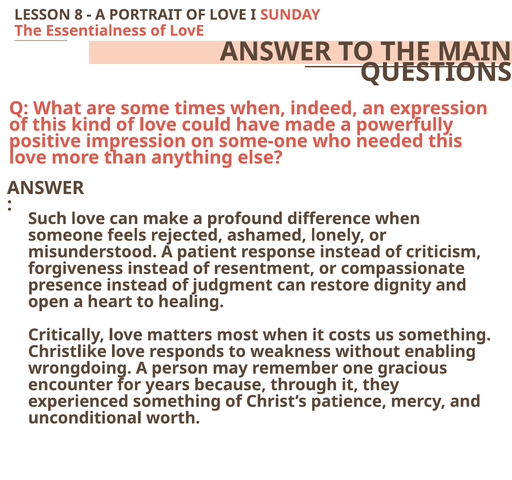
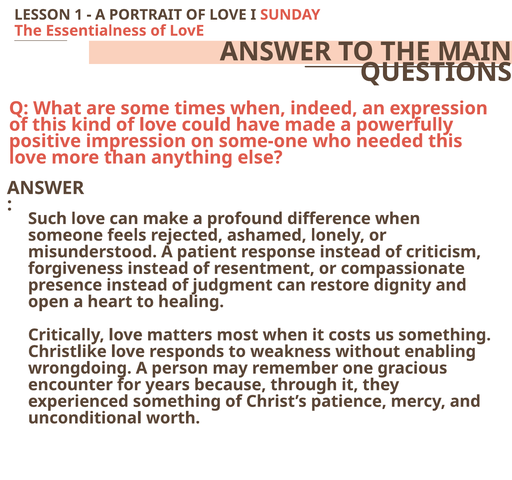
8: 8 -> 1
